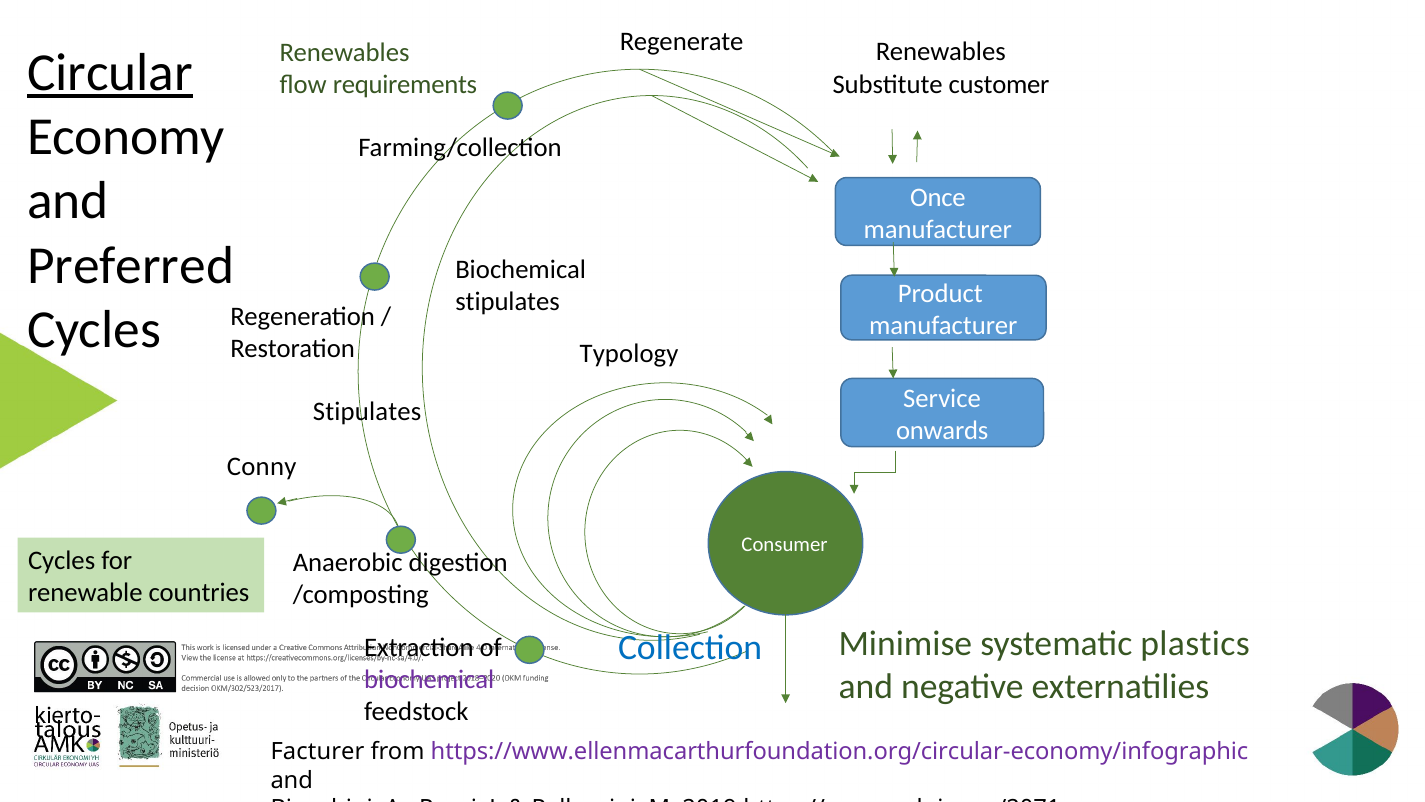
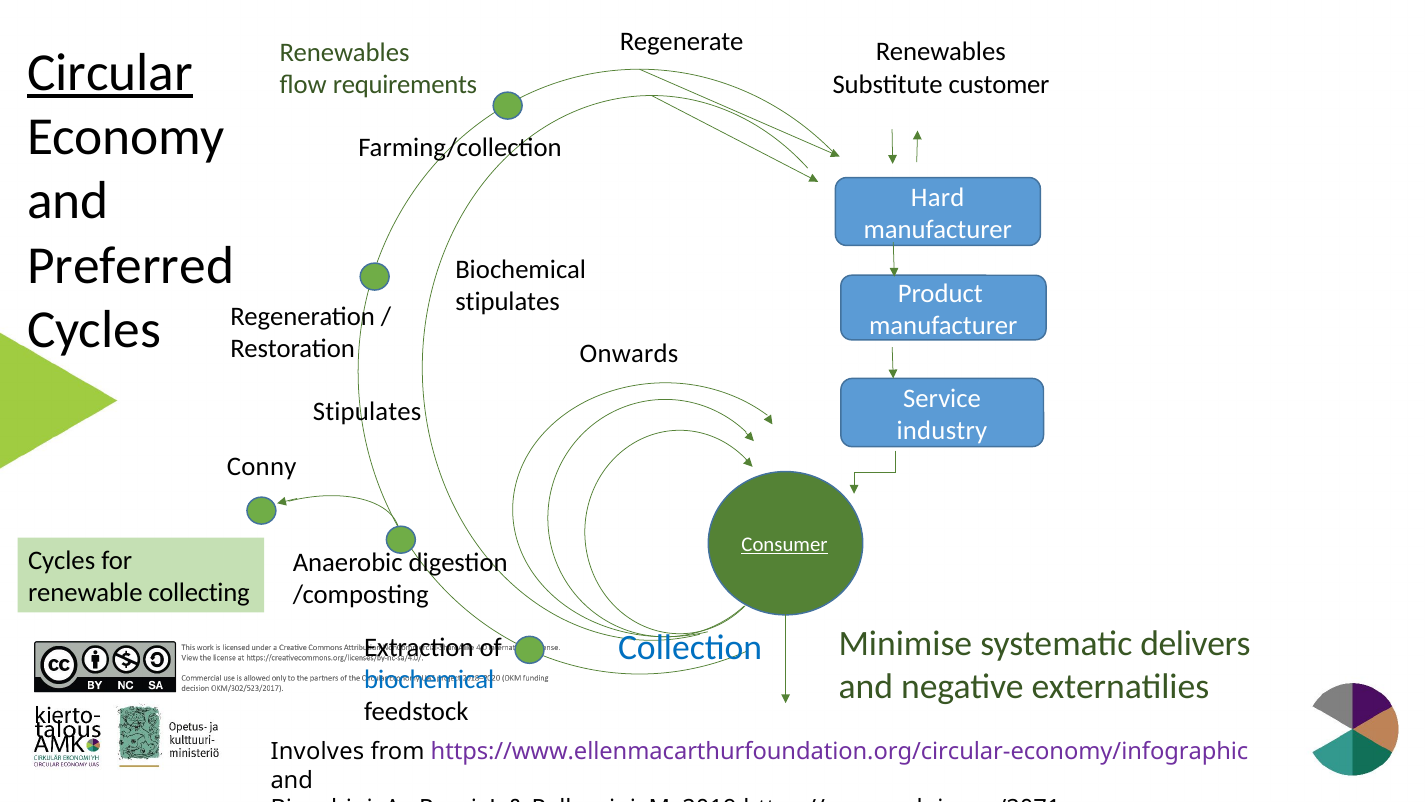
Once: Once -> Hard
Typology: Typology -> Onwards
onwards: onwards -> industry
Consumer underline: none -> present
countries: countries -> collecting
plastics: plastics -> delivers
biochemical at (429, 679) colour: purple -> blue
Facturer: Facturer -> Involves
